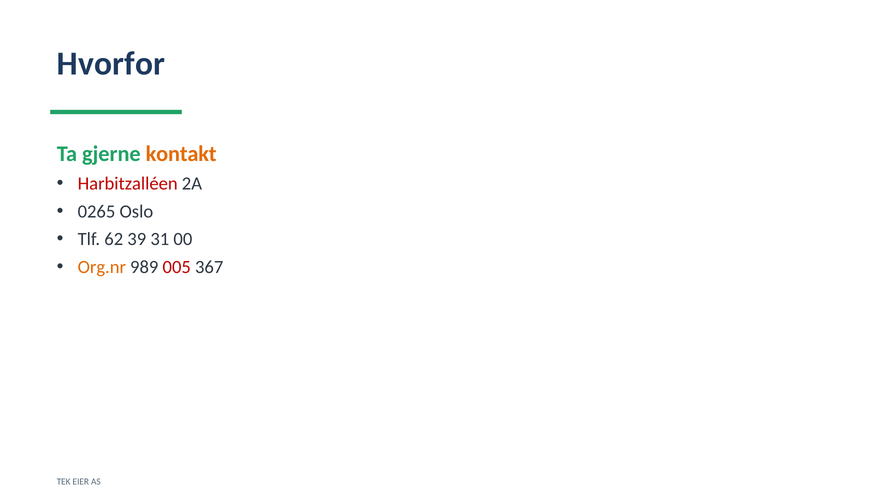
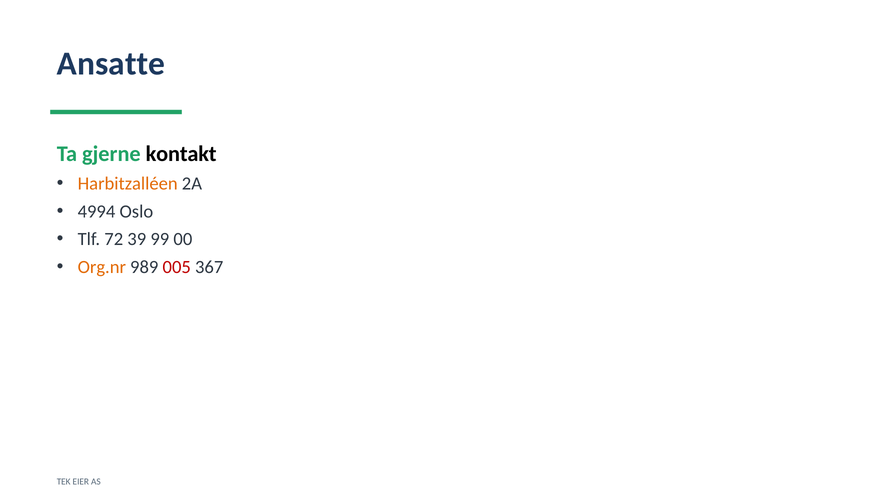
Hvorfor: Hvorfor -> Ansatte
kontakt colour: orange -> black
Harbitzalléen colour: red -> orange
0265: 0265 -> 4994
62: 62 -> 72
31: 31 -> 99
